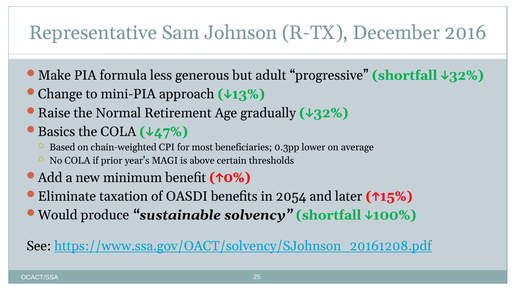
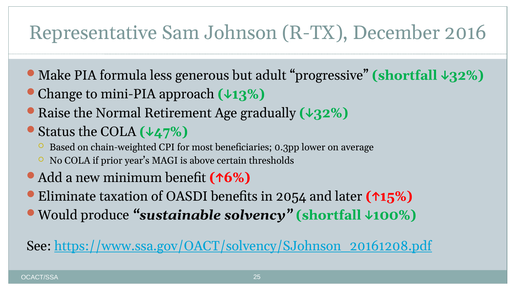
Basics: Basics -> Status
↑0%: ↑0% -> ↑6%
